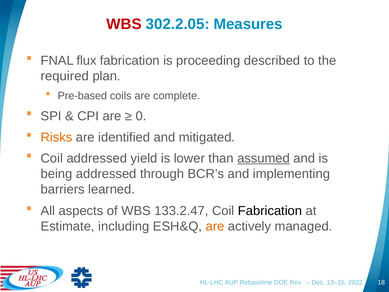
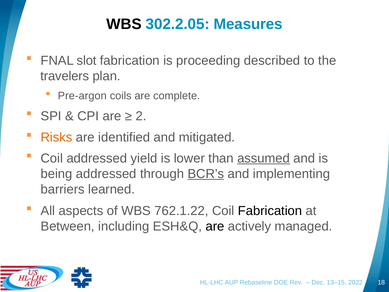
WBS at (124, 24) colour: red -> black
flux: flux -> slot
required: required -> travelers
Pre-based: Pre-based -> Pre-argon
0: 0 -> 2
BCR’s underline: none -> present
133.2.47: 133.2.47 -> 762.1.22
Estimate: Estimate -> Between
are at (215, 226) colour: orange -> black
